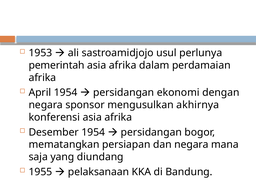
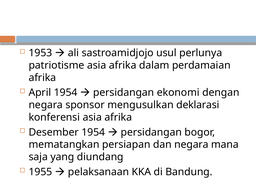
pemerintah: pemerintah -> patriotisme
akhirnya: akhirnya -> deklarasi
